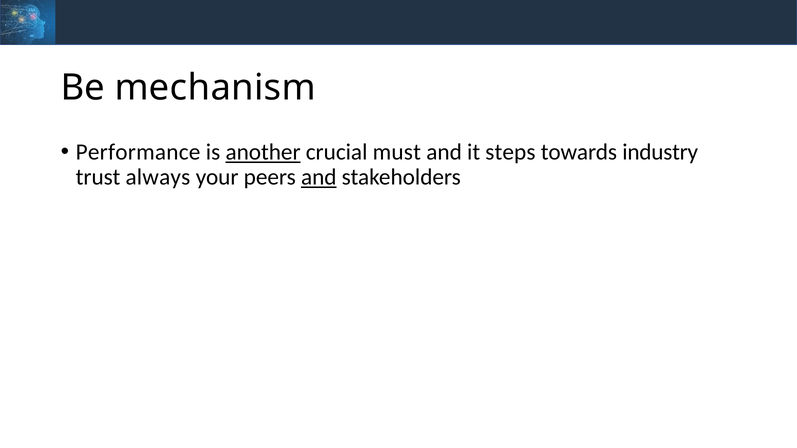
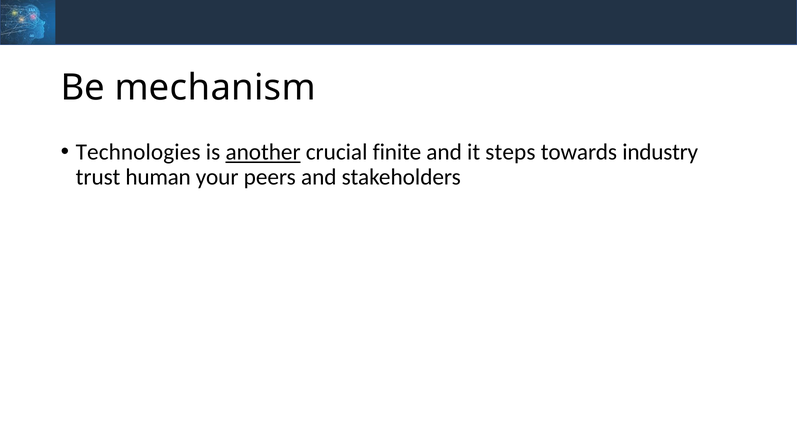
Performance: Performance -> Technologies
must: must -> finite
always: always -> human
and at (319, 177) underline: present -> none
